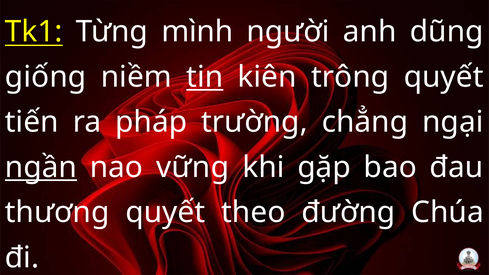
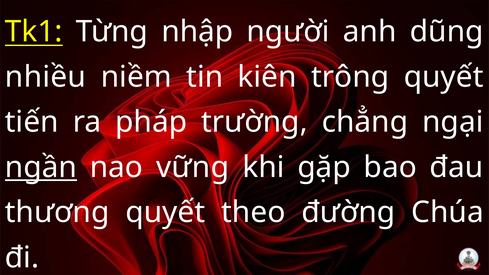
mình: mình -> nhập
giống: giống -> nhiều
tin underline: present -> none
